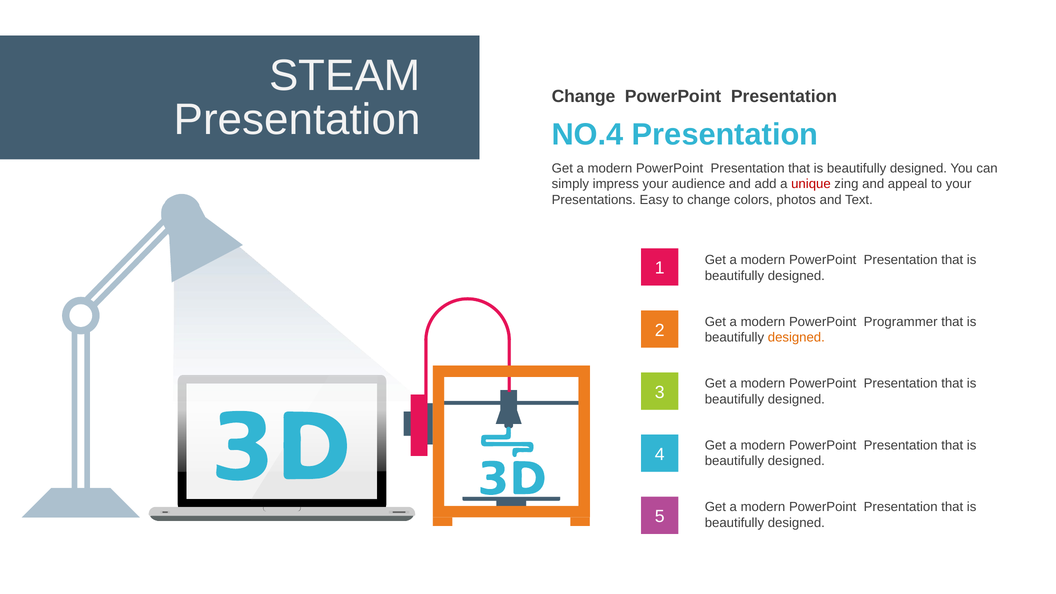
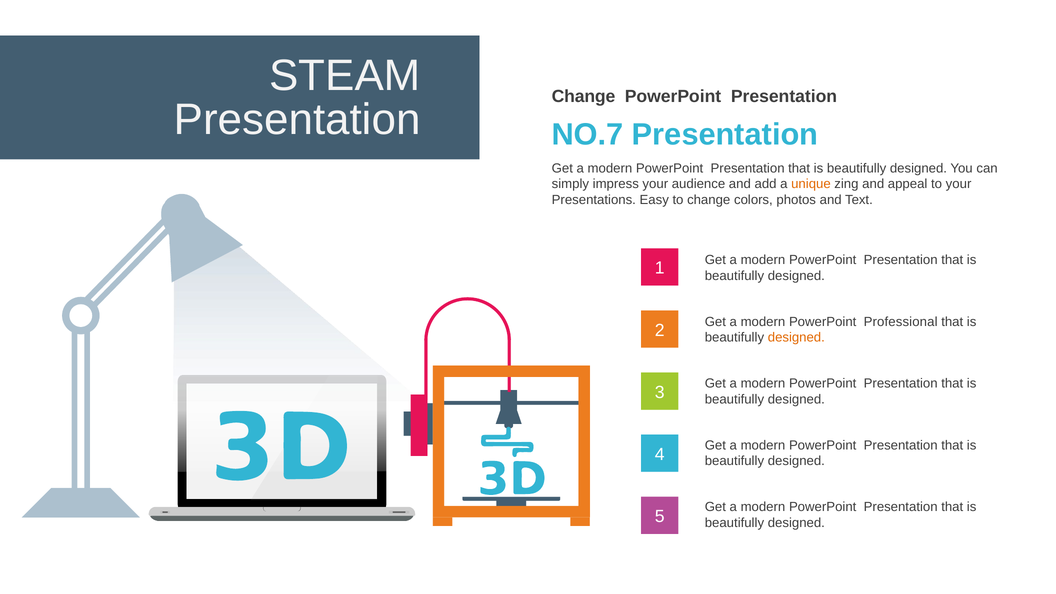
NO.4: NO.4 -> NO.7
unique colour: red -> orange
Programmer: Programmer -> Professional
